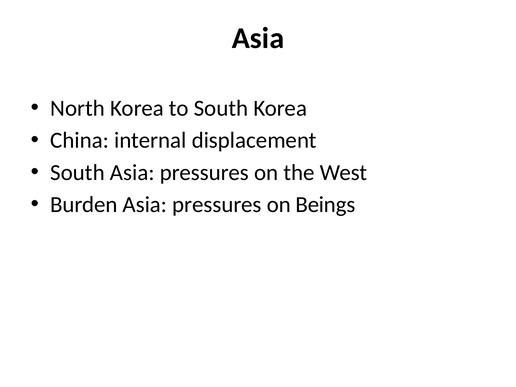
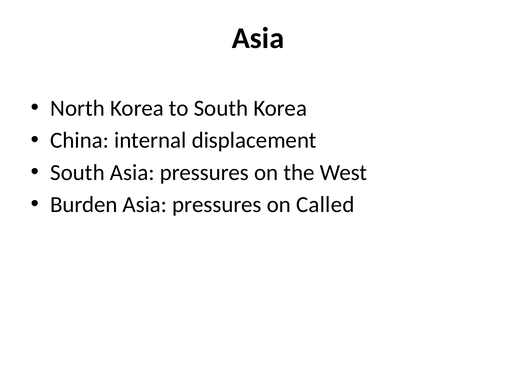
Beings: Beings -> Called
